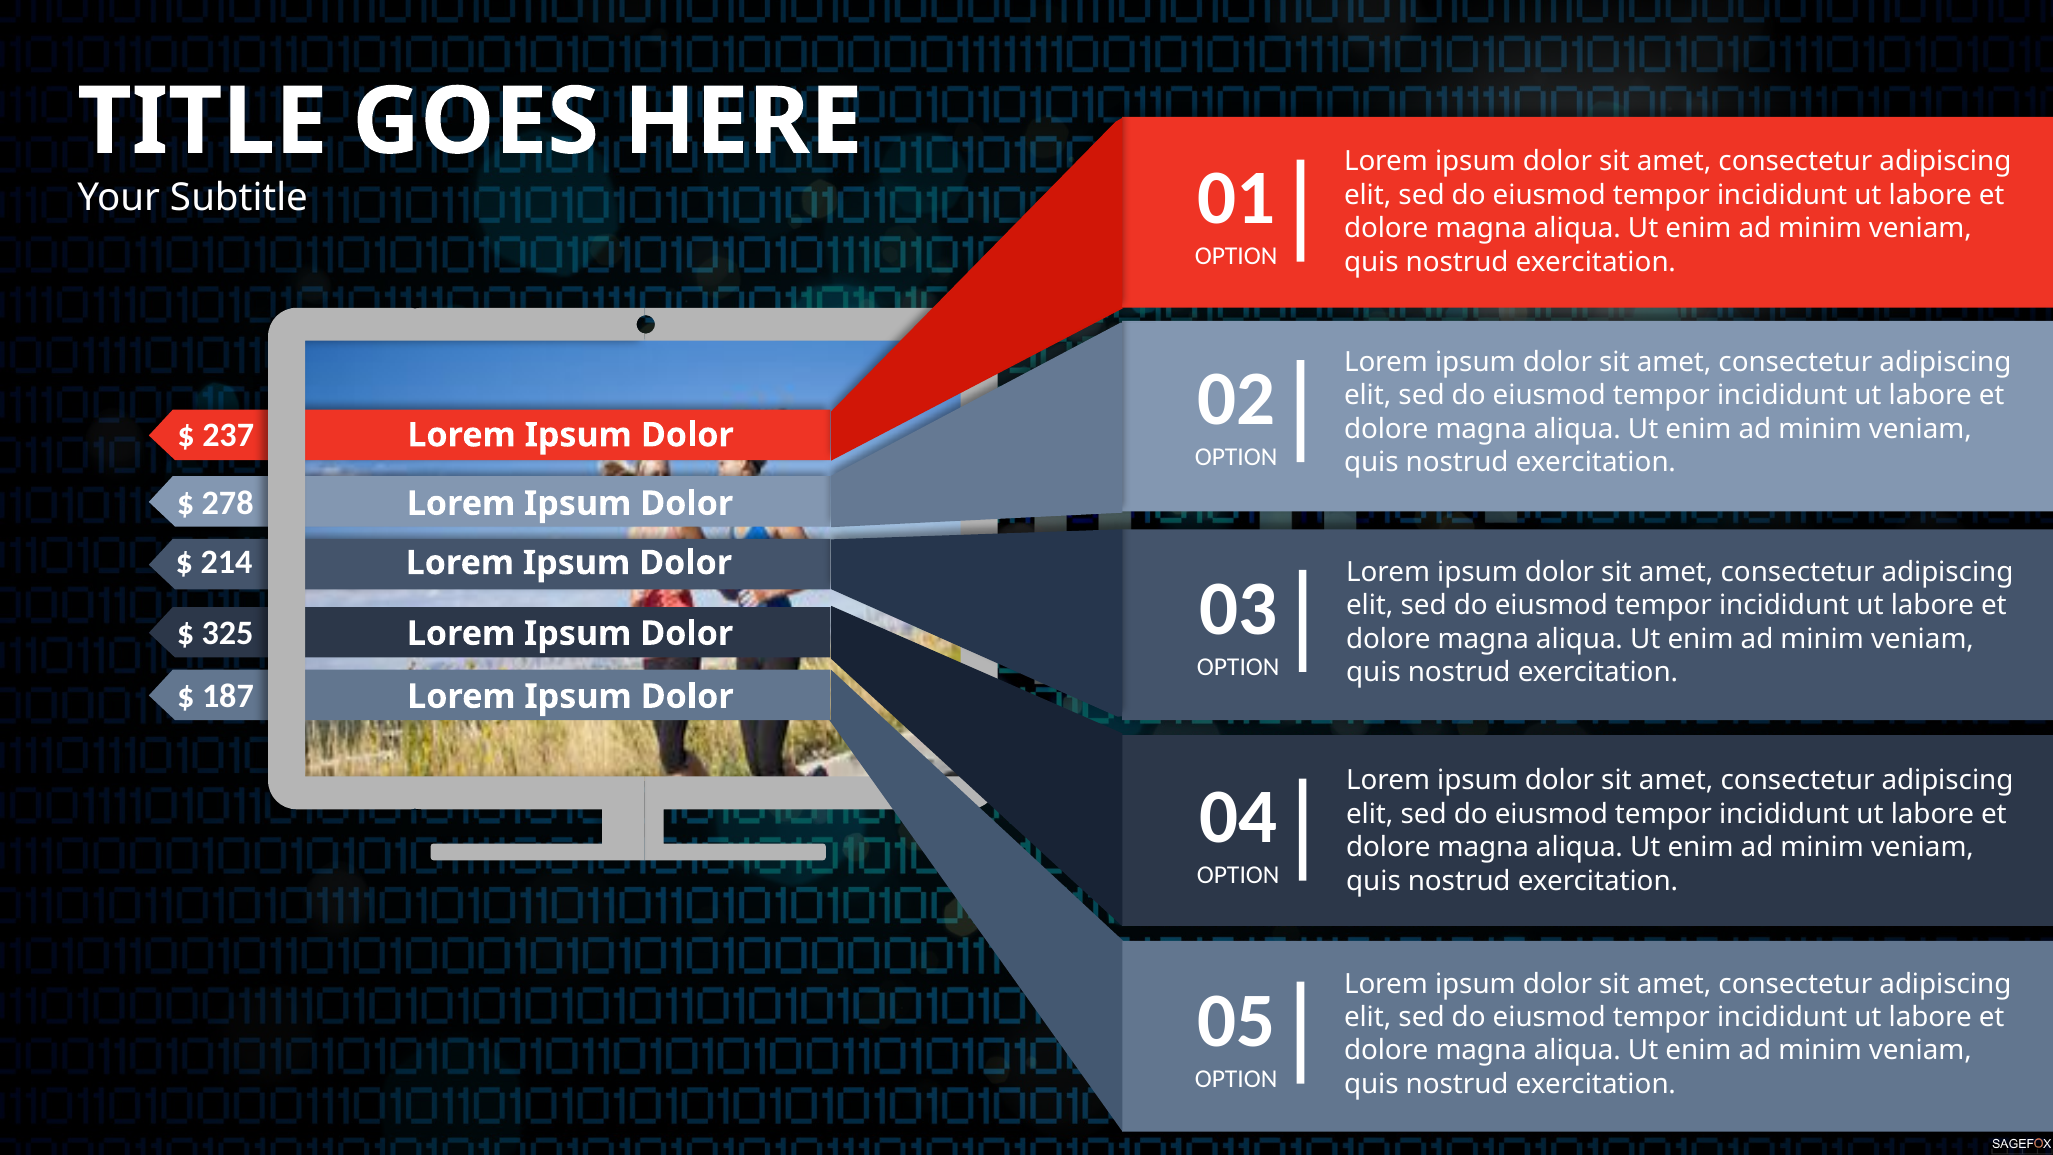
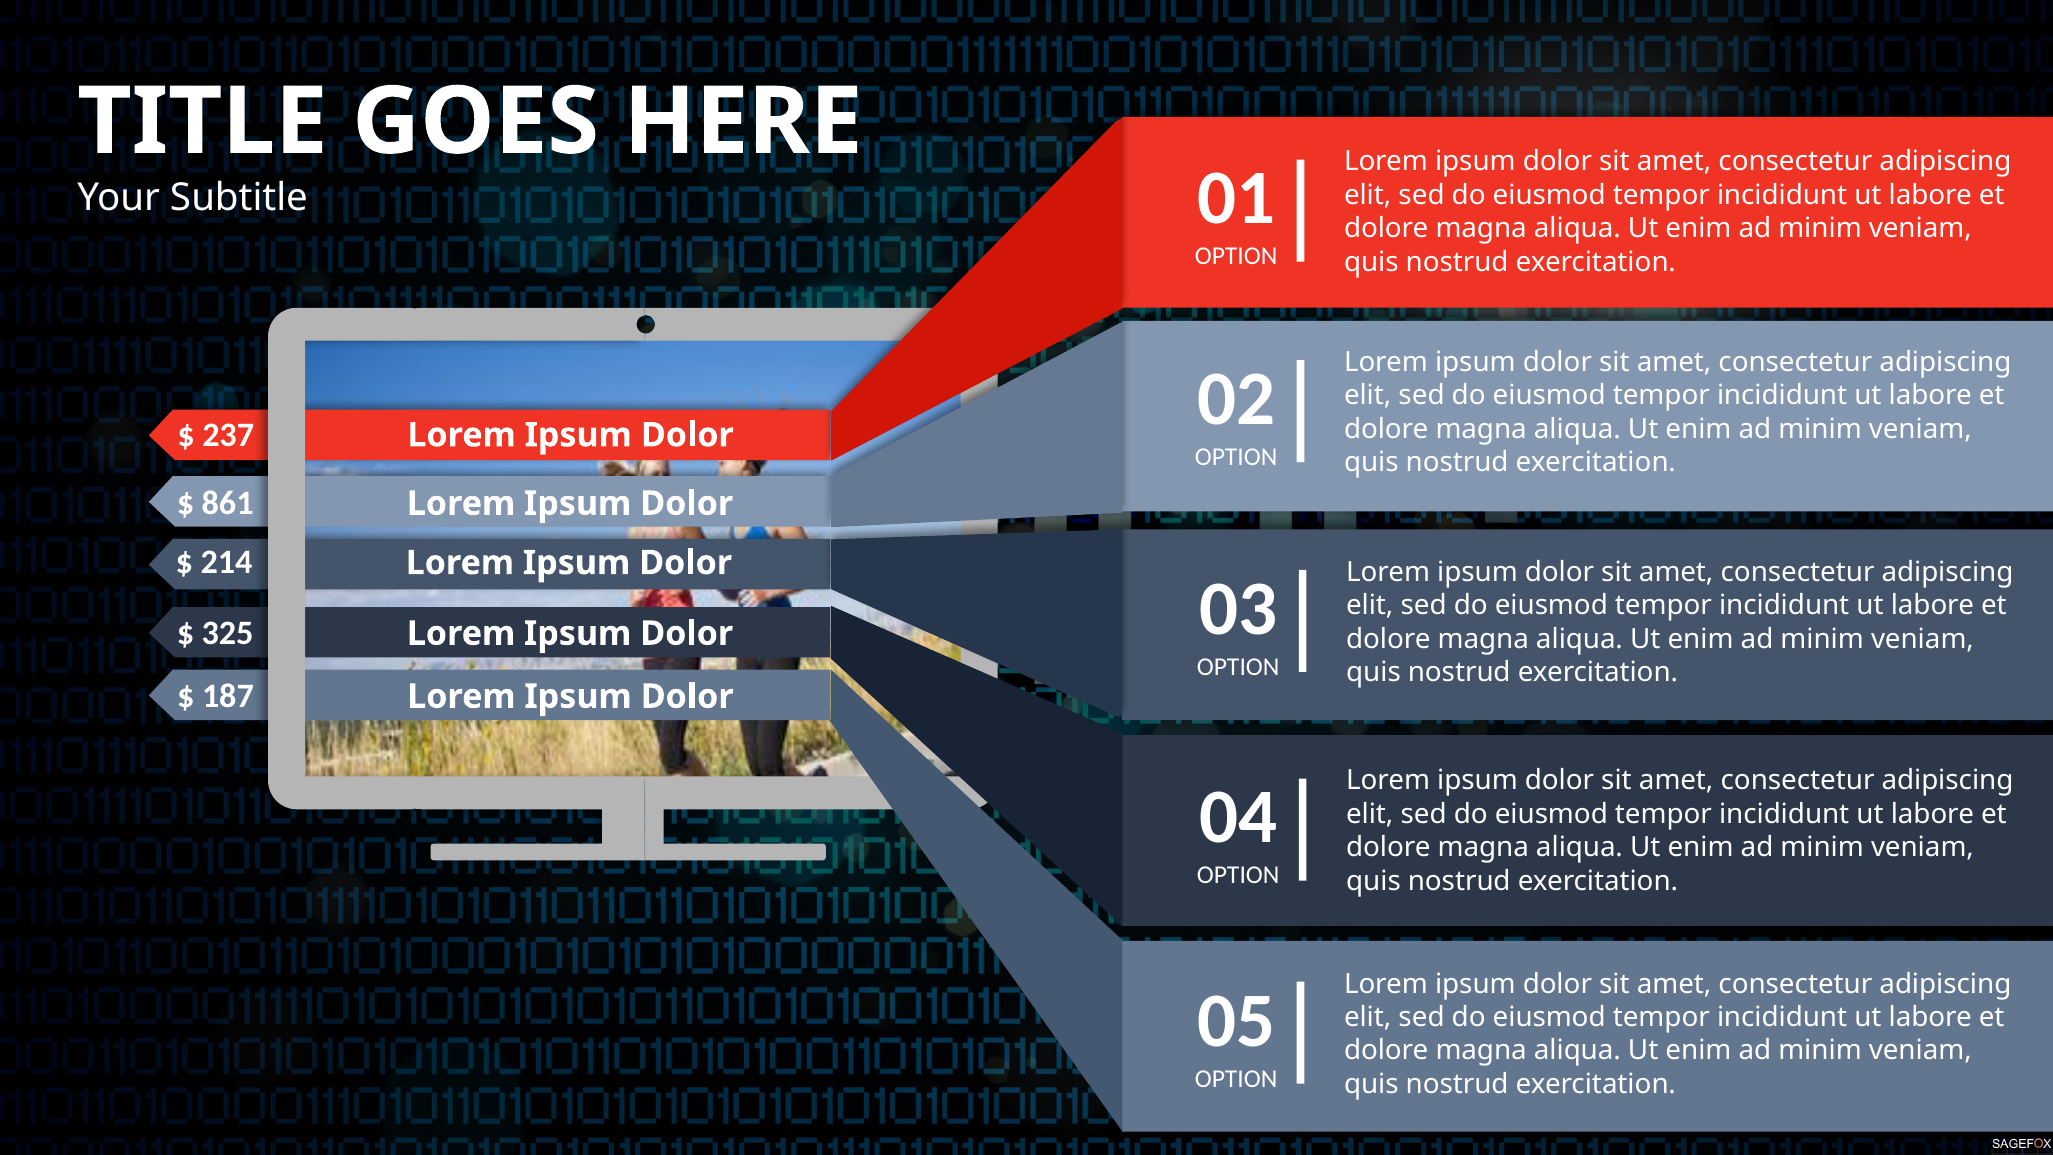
278: 278 -> 861
